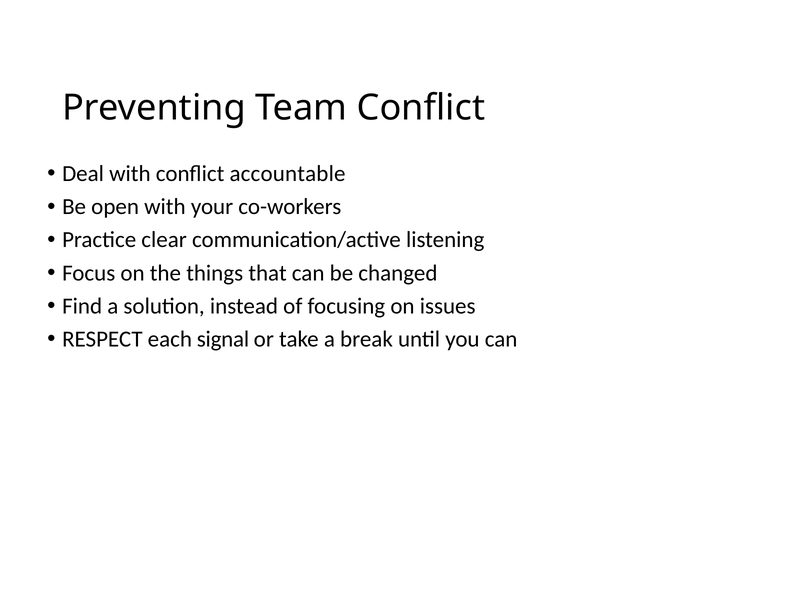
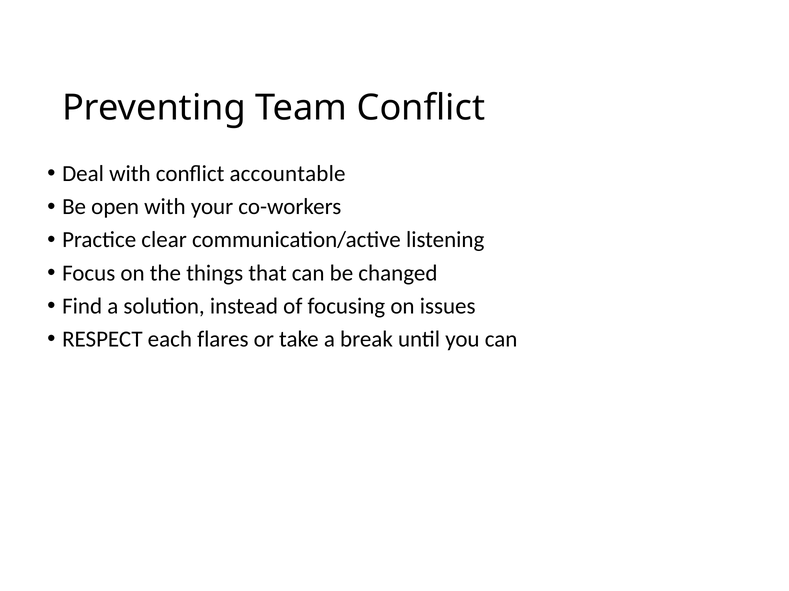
signal: signal -> flares
